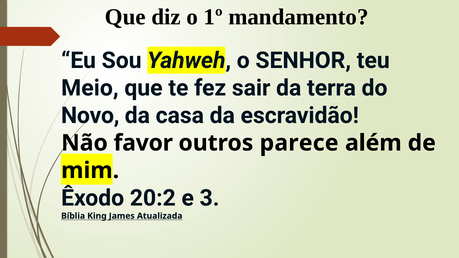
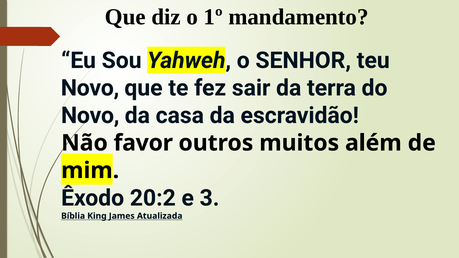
Meio at (90, 88): Meio -> Novo
parece: parece -> muitos
